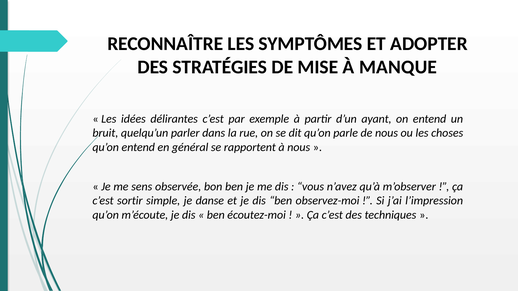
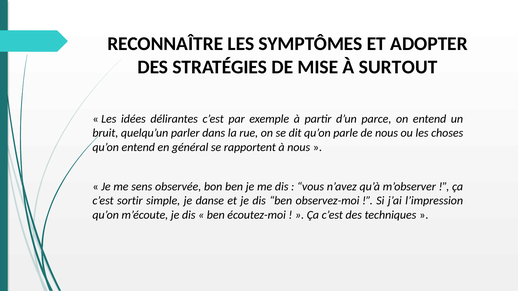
MANQUE: MANQUE -> SURTOUT
ayant: ayant -> parce
